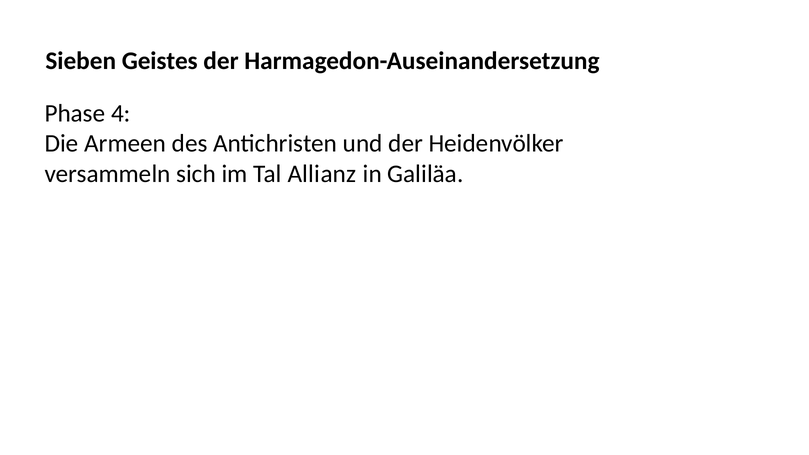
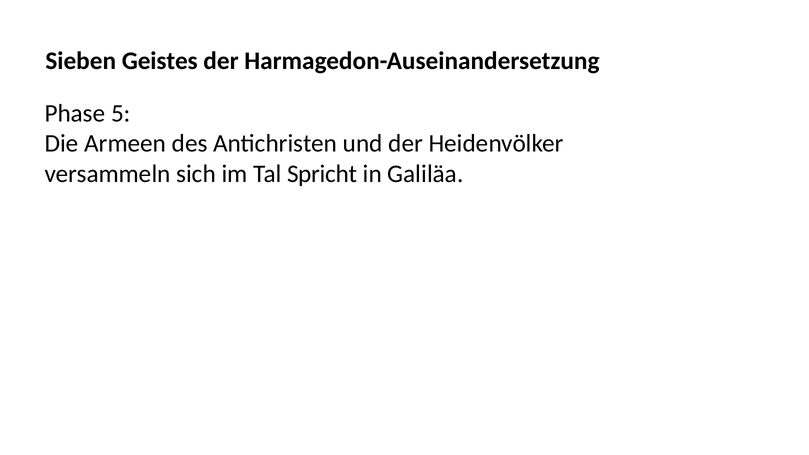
4: 4 -> 5
Allianz: Allianz -> Spricht
